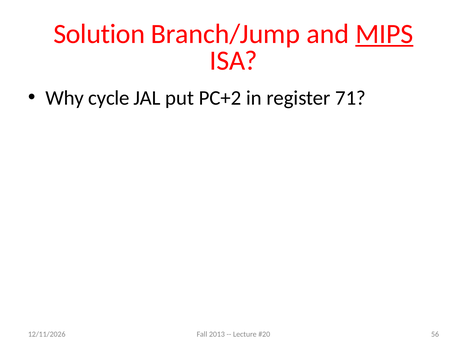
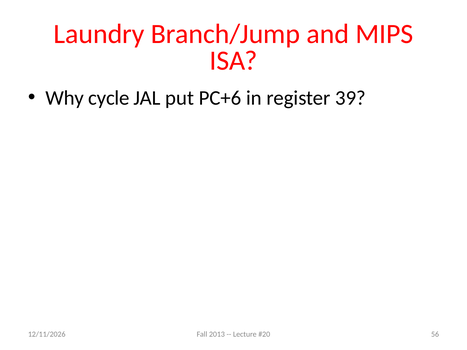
Solution: Solution -> Laundry
MIPS underline: present -> none
PC+2: PC+2 -> PC+6
71: 71 -> 39
